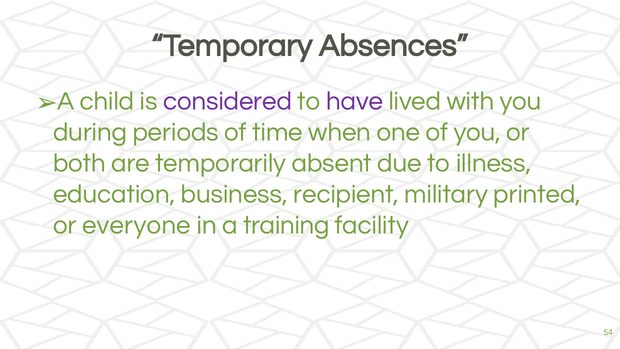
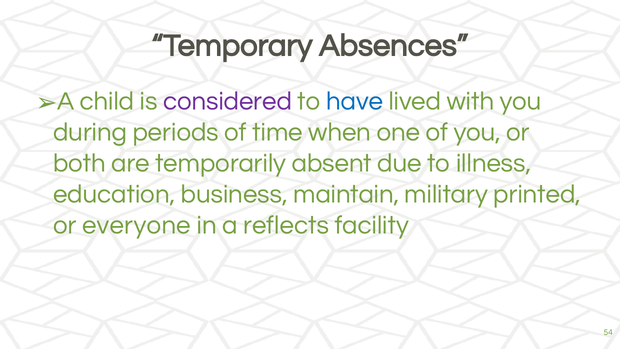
have colour: purple -> blue
recipient: recipient -> maintain
training: training -> reflects
